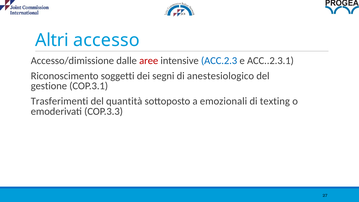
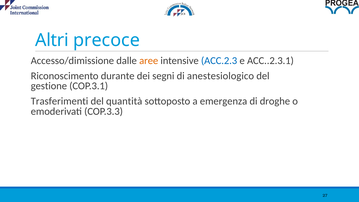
accesso: accesso -> precoce
aree colour: red -> orange
soggetti: soggetti -> durante
emozionali: emozionali -> emergenza
texting: texting -> droghe
